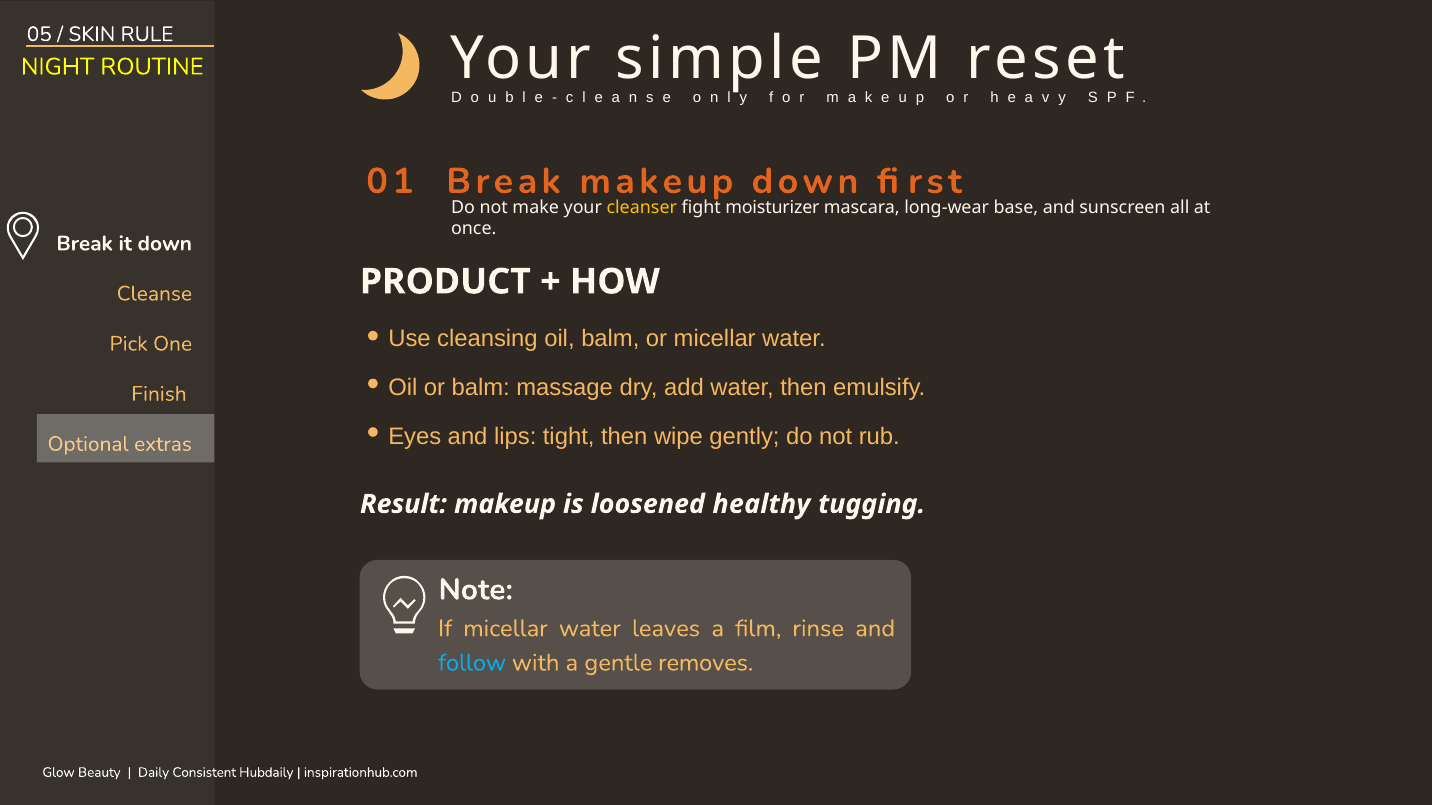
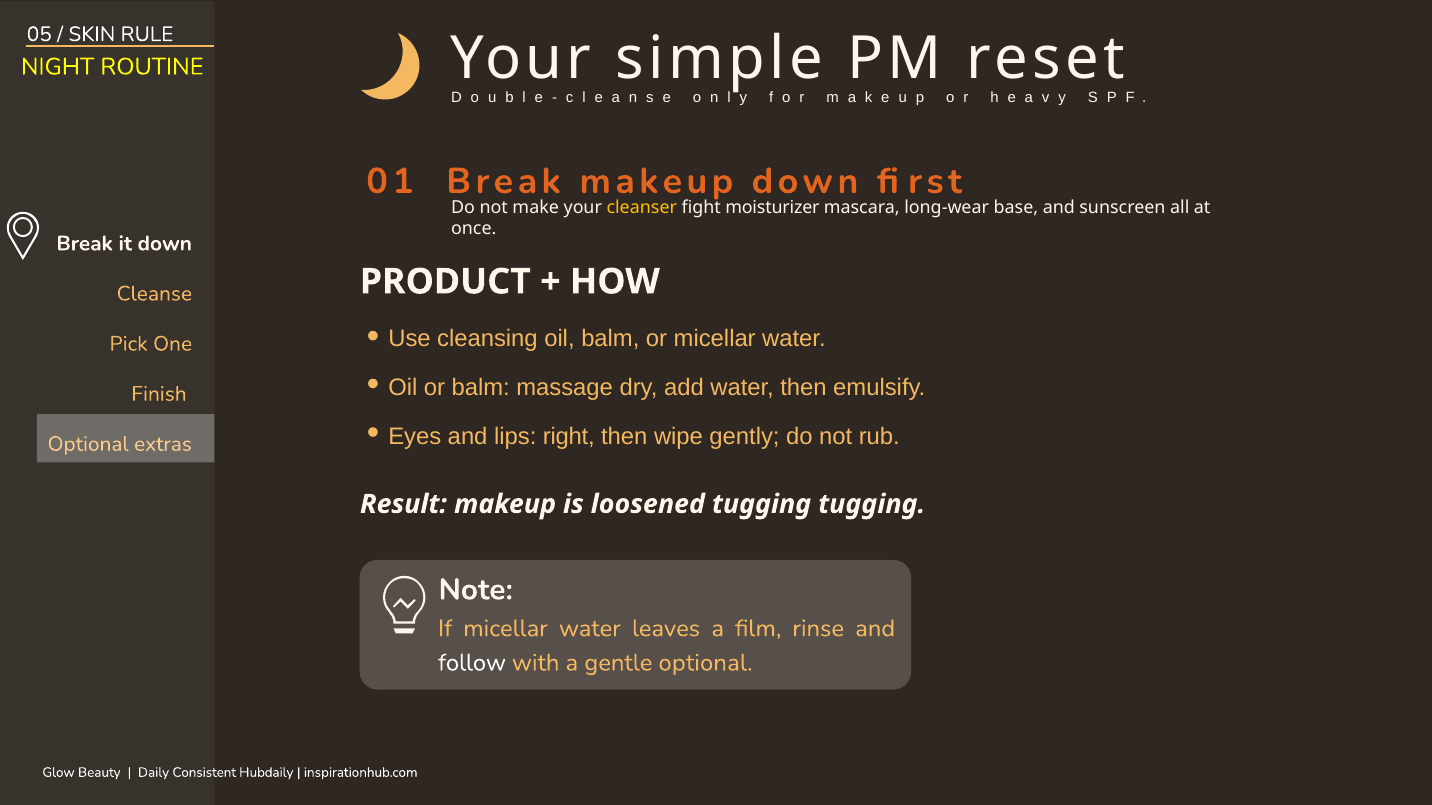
tight: tight -> right
loosened healthy: healthy -> tugging
follow colour: light blue -> white
gentle removes: removes -> optional
